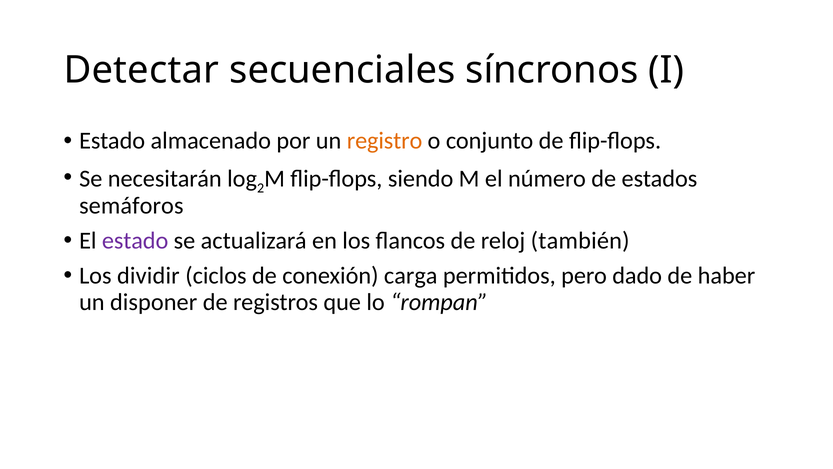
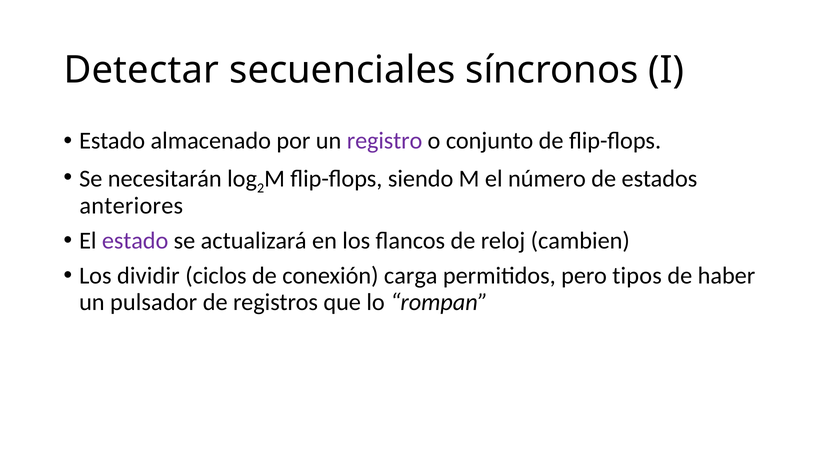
registro colour: orange -> purple
semáforos: semáforos -> anteriores
también: también -> cambien
dado: dado -> tipos
disponer: disponer -> pulsador
